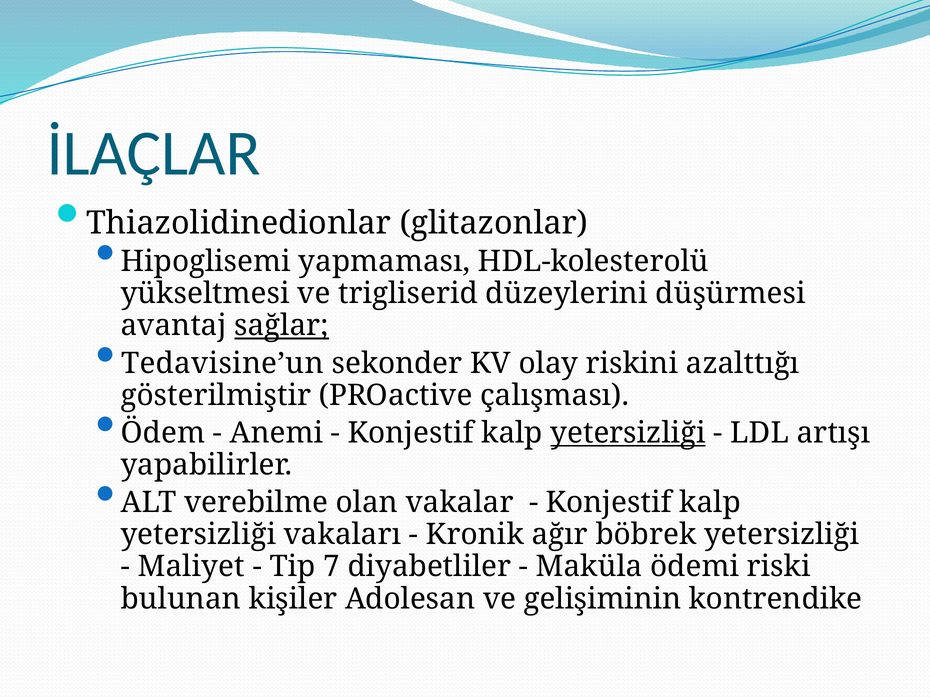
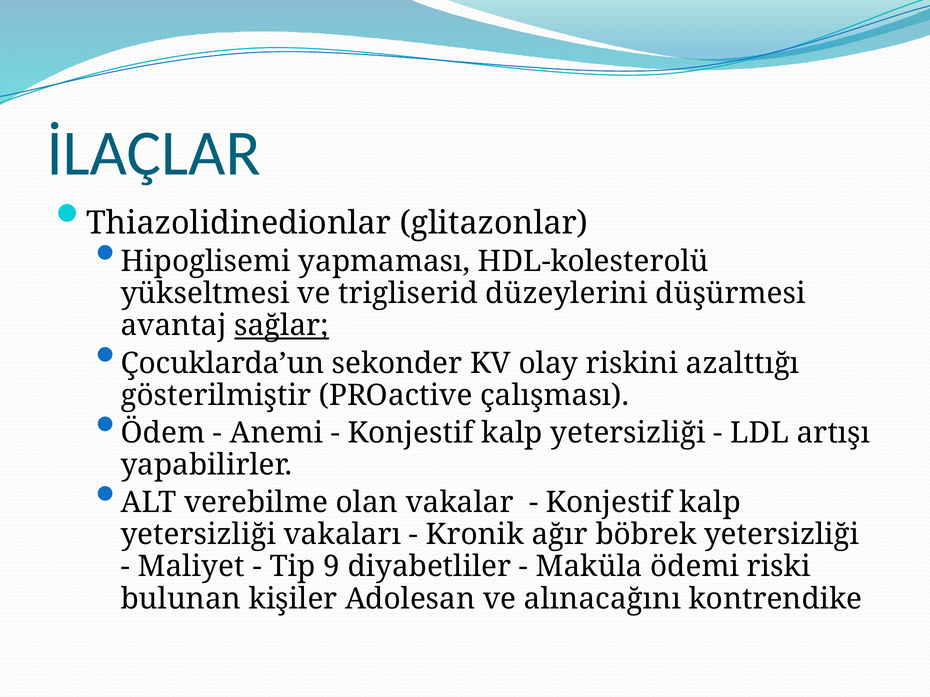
Tedavisine’un: Tedavisine’un -> Çocuklarda’un
yetersizliği at (628, 433) underline: present -> none
7: 7 -> 9
gelişiminin: gelişiminin -> alınacağını
